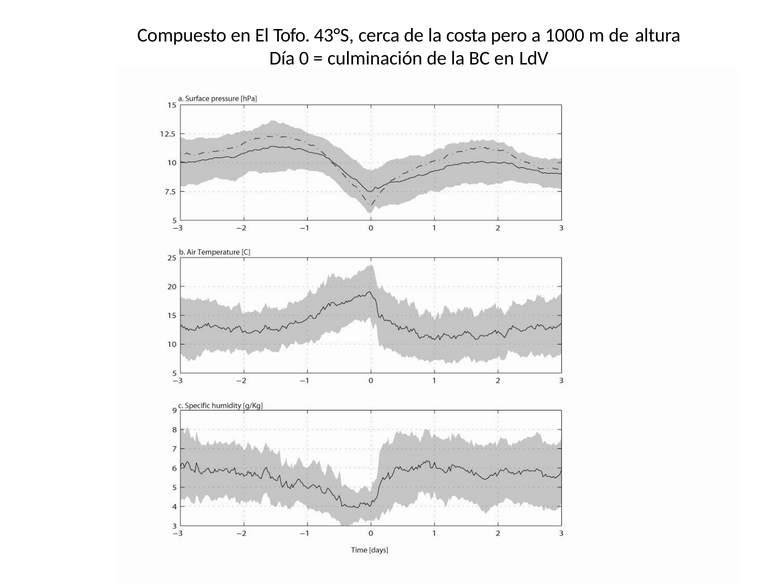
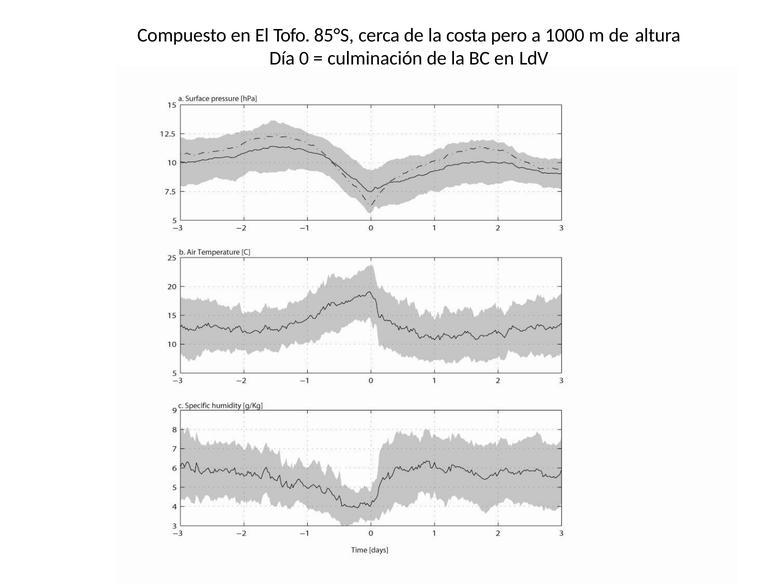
43°S: 43°S -> 85°S
